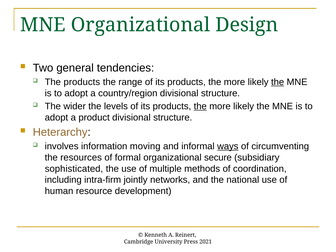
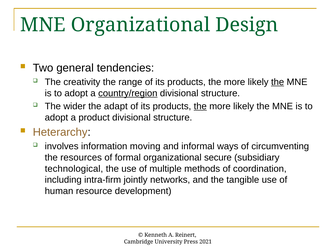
The products: products -> creativity
country/region underline: none -> present
levels: levels -> adapt
ways underline: present -> none
sophisticated: sophisticated -> technological
national: national -> tangible
